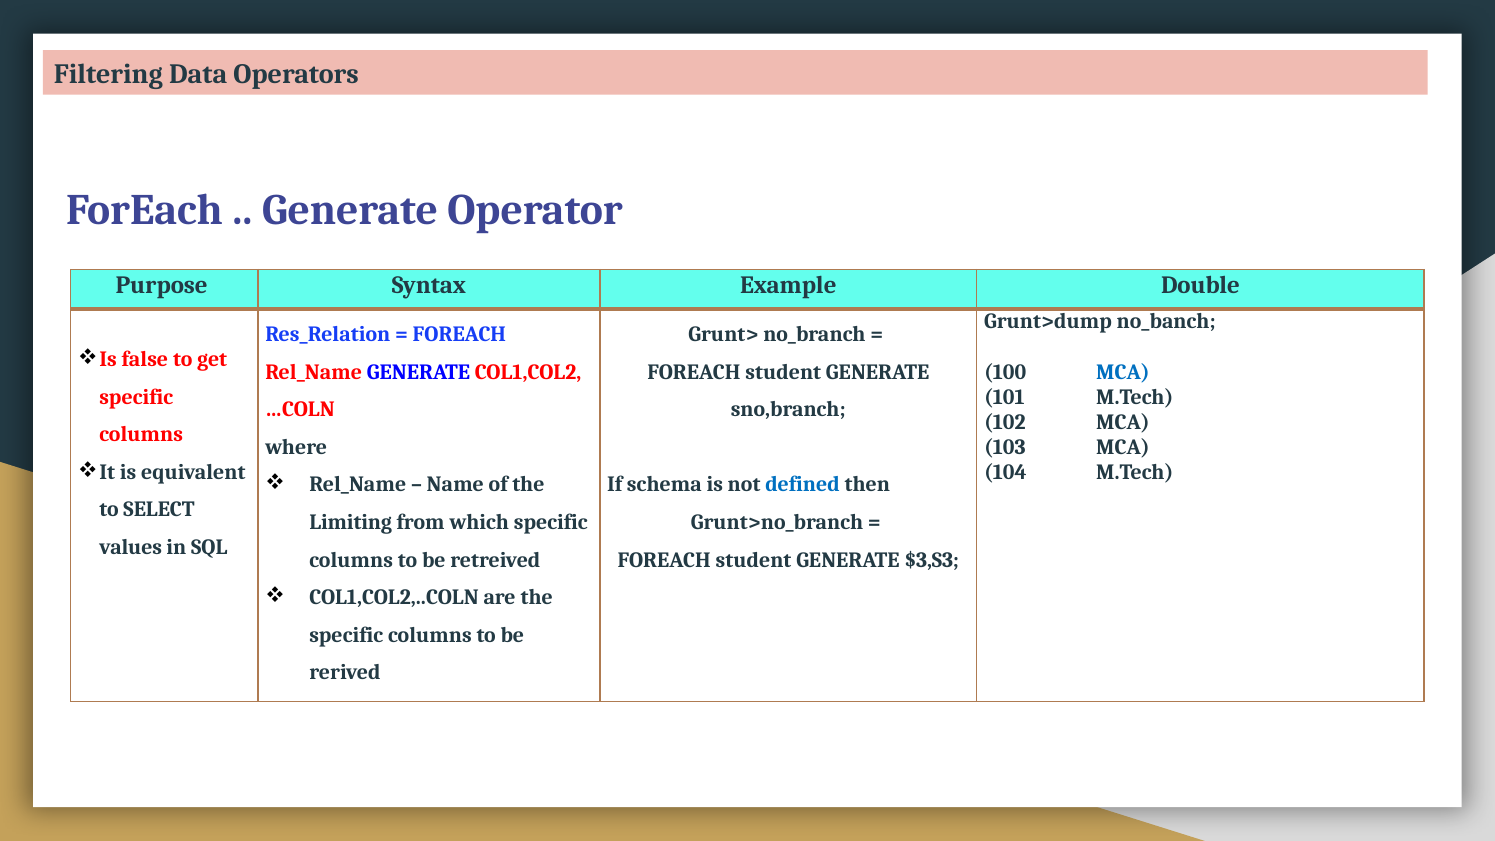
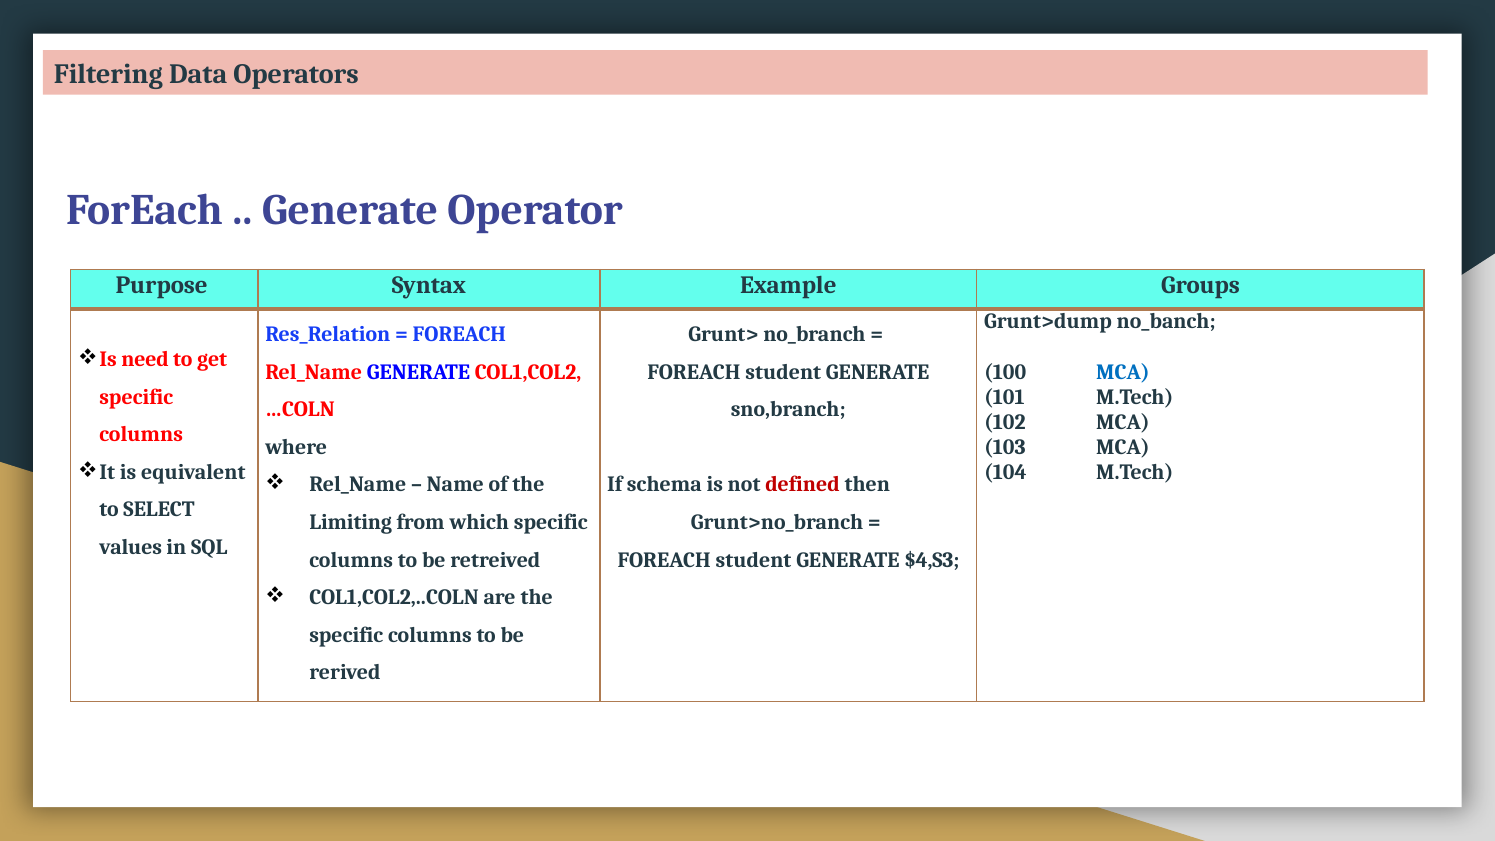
Double: Double -> Groups
false: false -> need
defined colour: blue -> red
$3,S3: $3,S3 -> $4,S3
